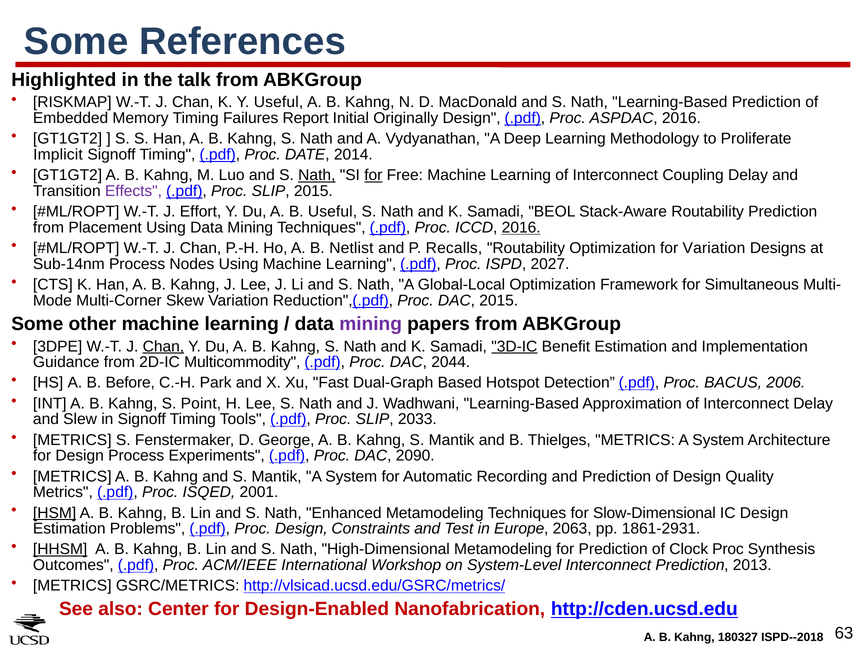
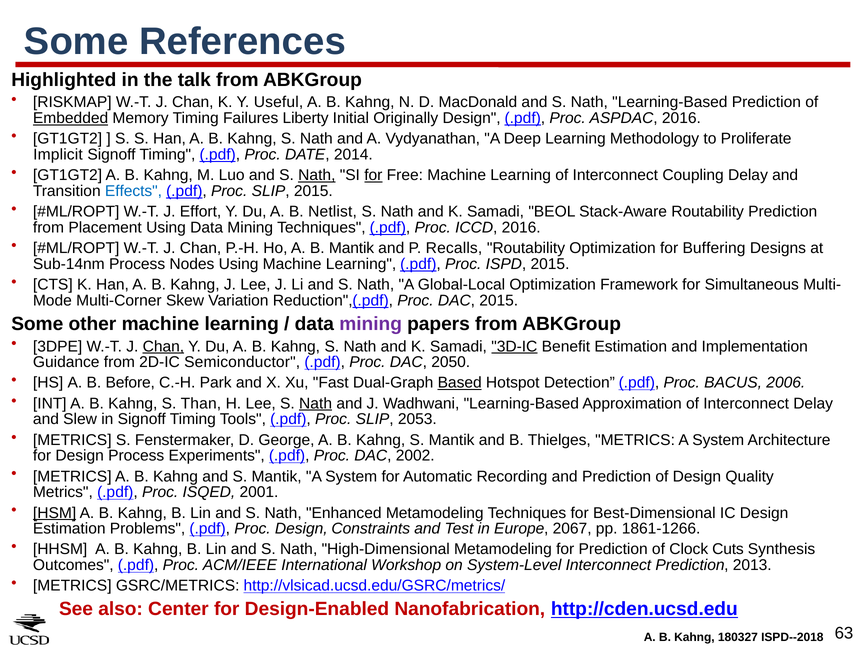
Embedded underline: none -> present
Report: Report -> Liberty
Effects colour: purple -> blue
B Useful: Useful -> Netlist
2016 at (521, 228) underline: present -> none
B Netlist: Netlist -> Mantik
for Variation: Variation -> Buffering
ISPD 2027: 2027 -> 2015
Multicommodity: Multicommodity -> Semiconductor
2044: 2044 -> 2050
Based underline: none -> present
Point: Point -> Than
Nath at (316, 404) underline: none -> present
2033: 2033 -> 2053
2090: 2090 -> 2002
Slow-Dimensional: Slow-Dimensional -> Best-Dimensional
2063: 2063 -> 2067
1861-2931: 1861-2931 -> 1861-1266
HHSM underline: present -> none
Clock Proc: Proc -> Cuts
